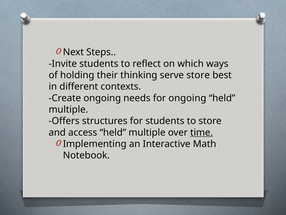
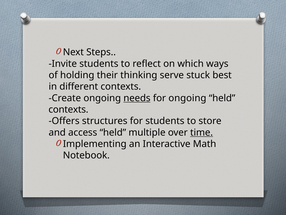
serve store: store -> stuck
needs underline: none -> present
multiple at (68, 109): multiple -> contexts
